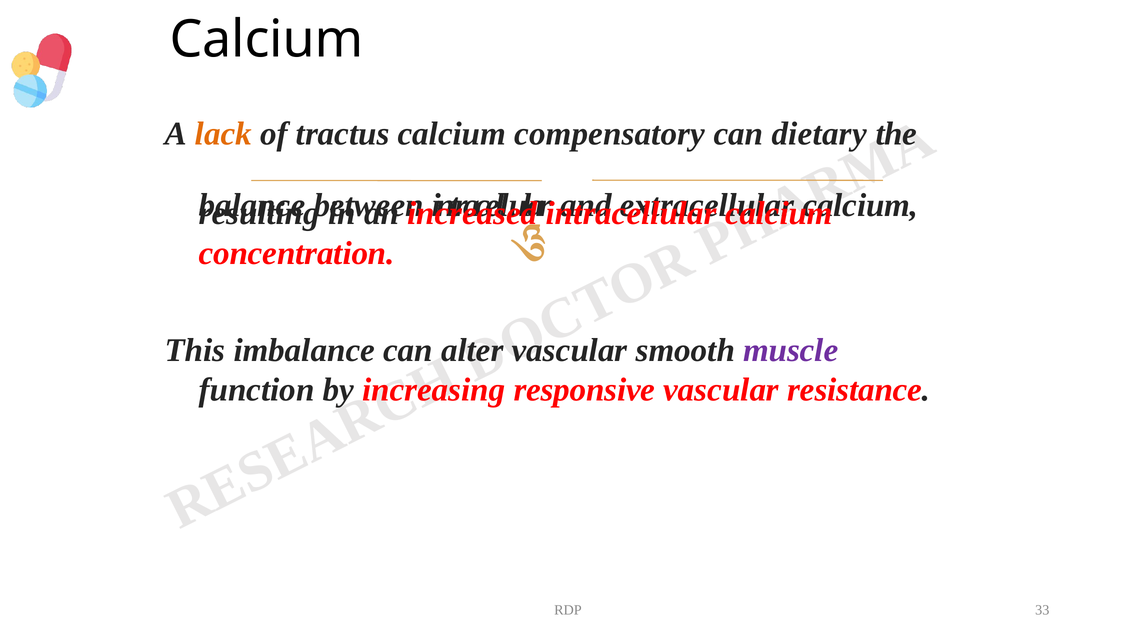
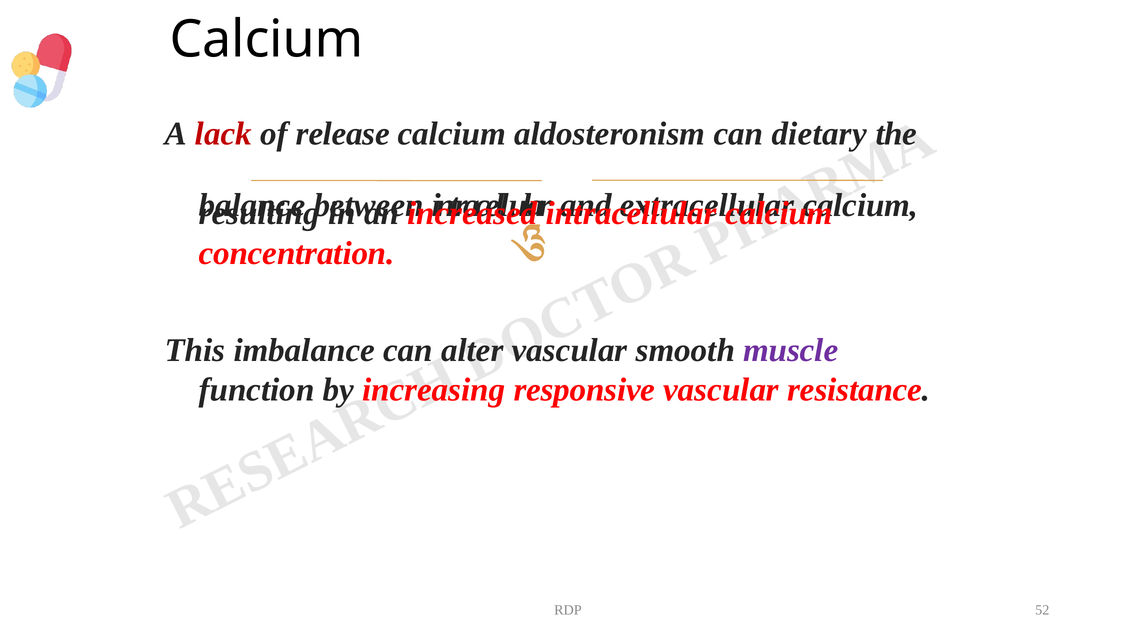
lack colour: orange -> red
tractus: tractus -> release
compensatory: compensatory -> aldosteronism
33: 33 -> 52
